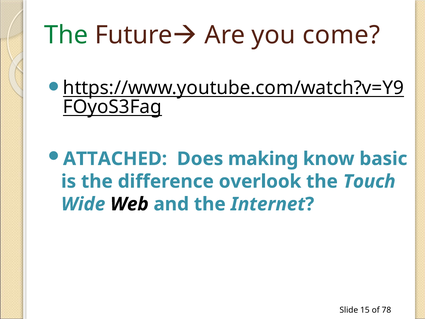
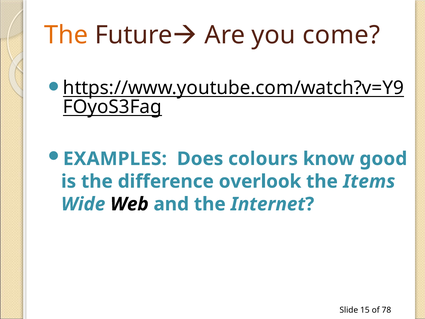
The at (66, 35) colour: green -> orange
ATTACHED: ATTACHED -> EXAMPLES
making: making -> colours
basic: basic -> good
Touch: Touch -> Items
